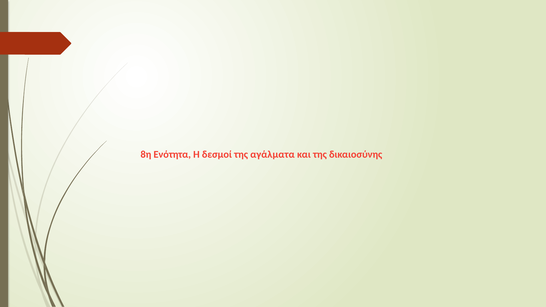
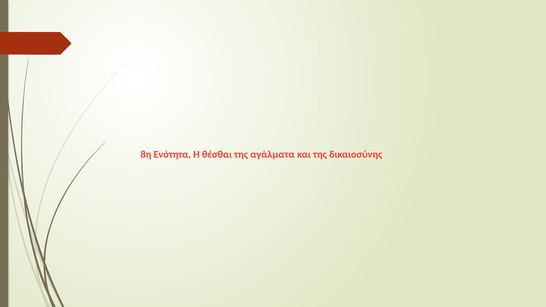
δεσμοί: δεσμοί -> θέσθαι
